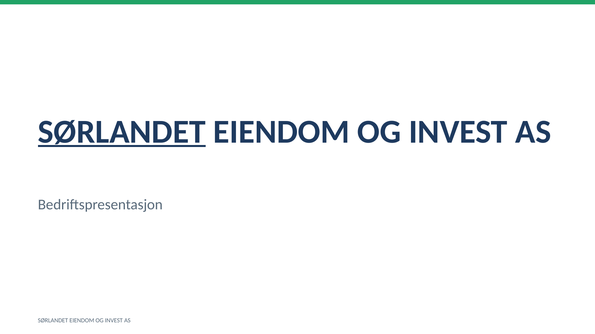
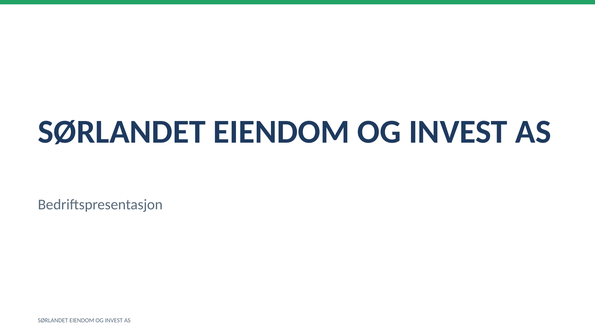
SØRLANDET at (122, 132) underline: present -> none
